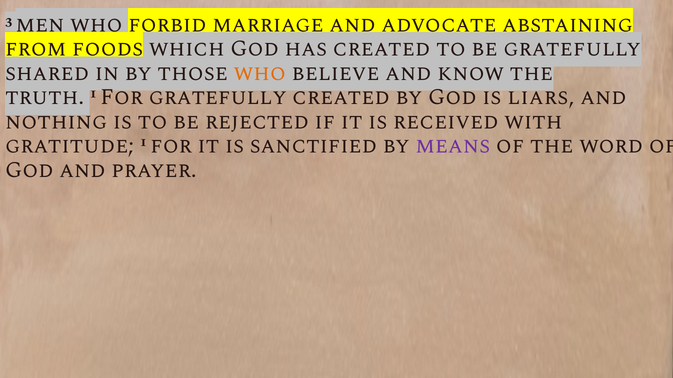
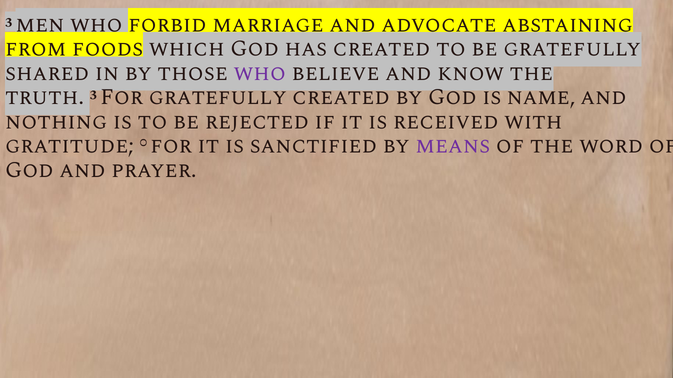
who at (260, 73) colour: orange -> purple
truth 1: 1 -> 3
liars: liars -> name
gratitude 1: 1 -> 0
